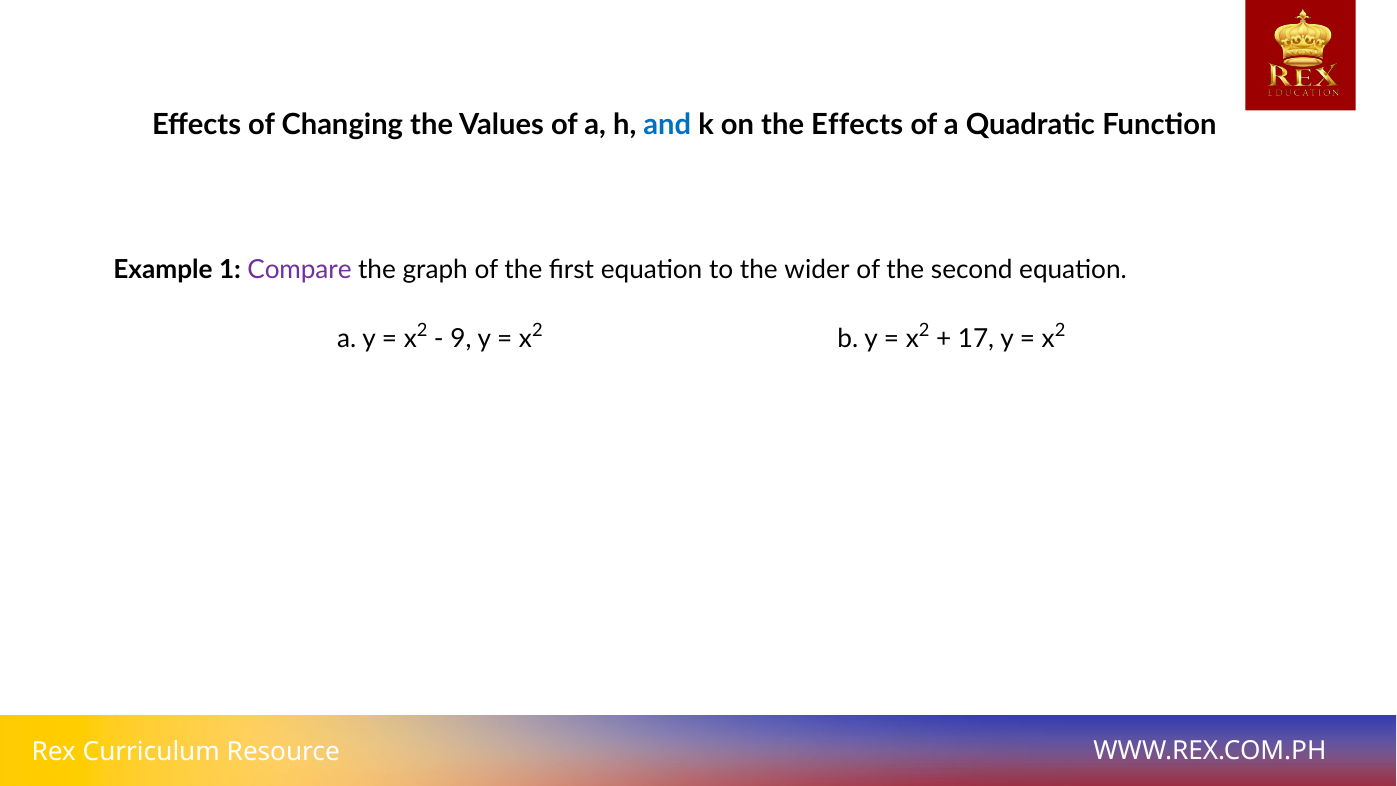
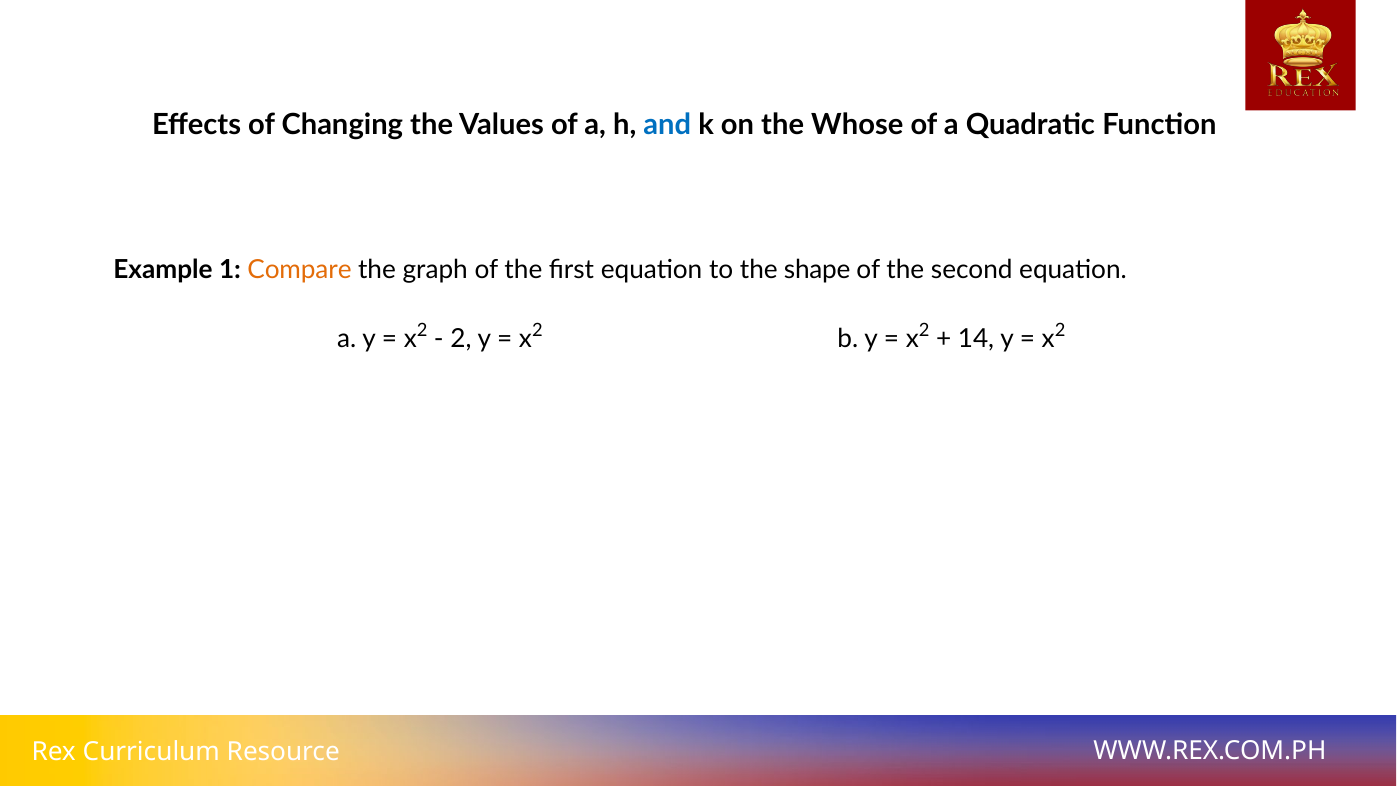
the Effects: Effects -> Whose
Compare colour: purple -> orange
wider: wider -> shape
9 at (461, 338): 9 -> 2
17: 17 -> 14
